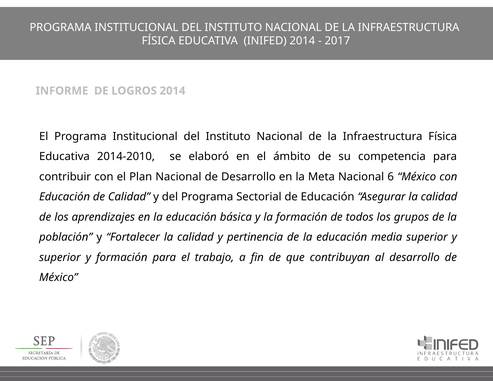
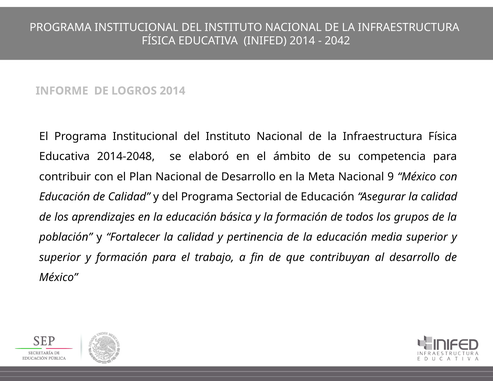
2017: 2017 -> 2042
2014-2010: 2014-2010 -> 2014-2048
6: 6 -> 9
